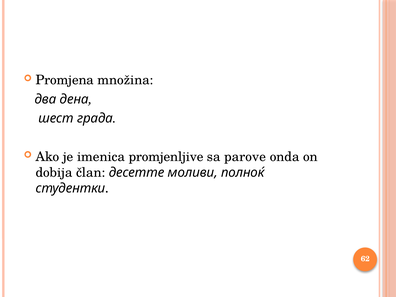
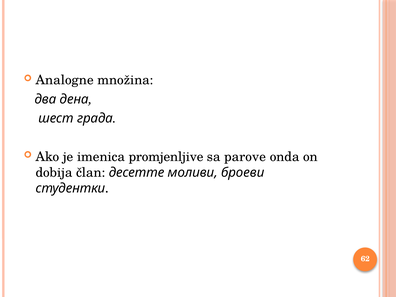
Promjena: Promjena -> Analogne
полноќ: полноќ -> броеви
